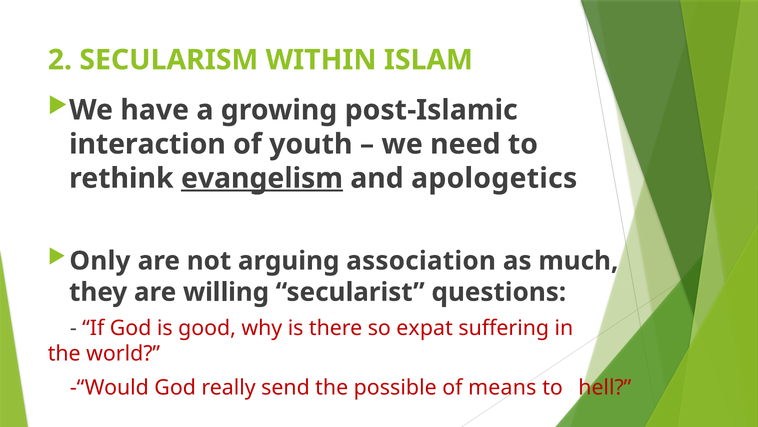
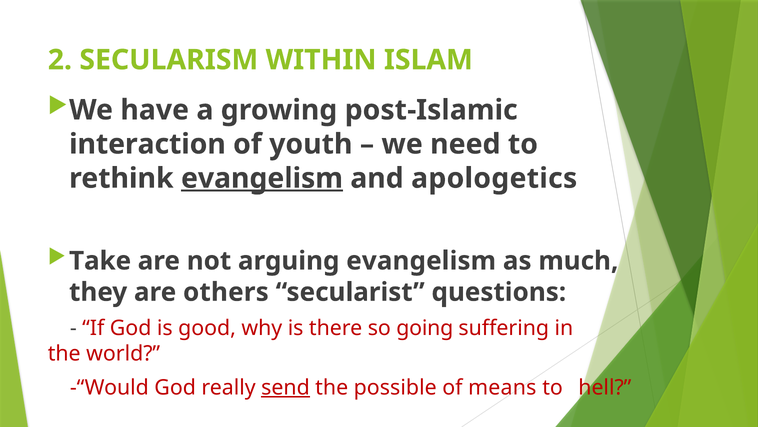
Only: Only -> Take
arguing association: association -> evangelism
willing: willing -> others
expat: expat -> going
send underline: none -> present
